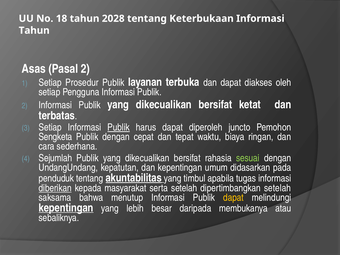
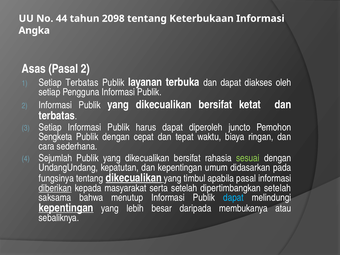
18: 18 -> 44
2028: 2028 -> 2098
Tahun at (34, 30): Tahun -> Angka
Setiap Prosedur: Prosedur -> Terbatas
Publik at (119, 127) underline: present -> none
penduduk: penduduk -> fungsinya
tentang akuntabilitas: akuntabilitas -> dikecualikan
apabila tugas: tugas -> pasal
dapat at (233, 198) colour: yellow -> light blue
